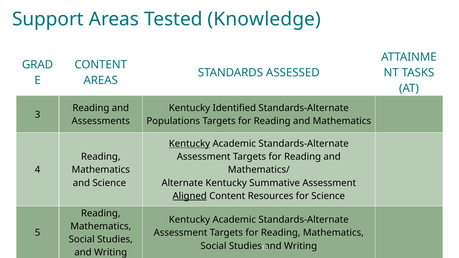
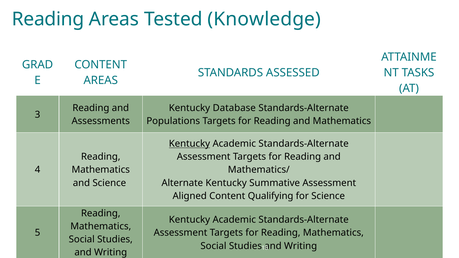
Support at (48, 19): Support -> Reading
Identified: Identified -> Database
Aligned underline: present -> none
Resources: Resources -> Qualifying
